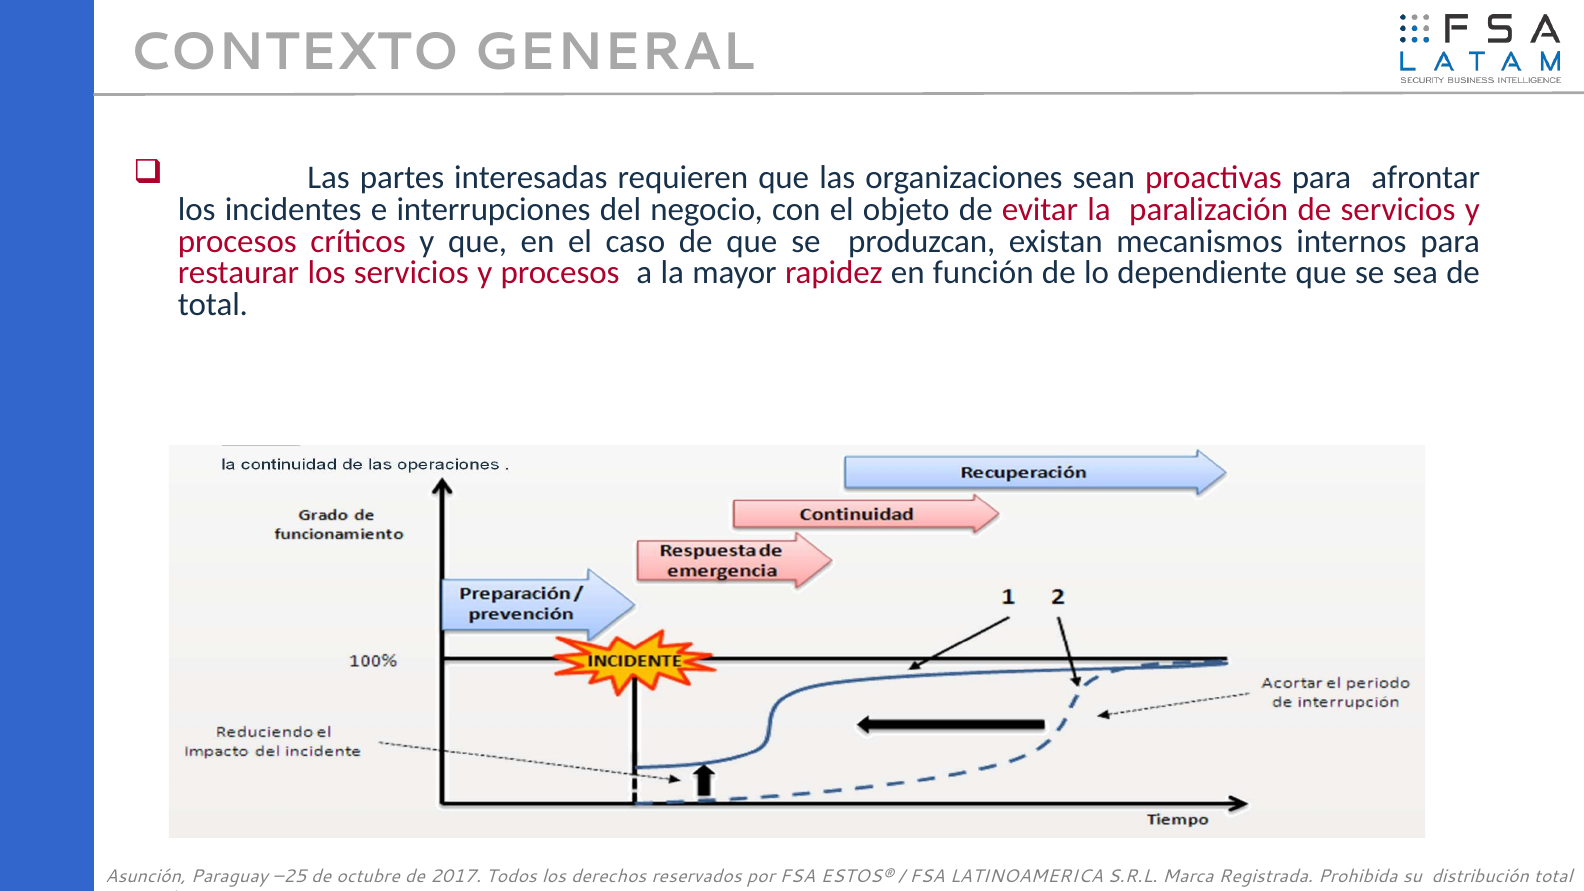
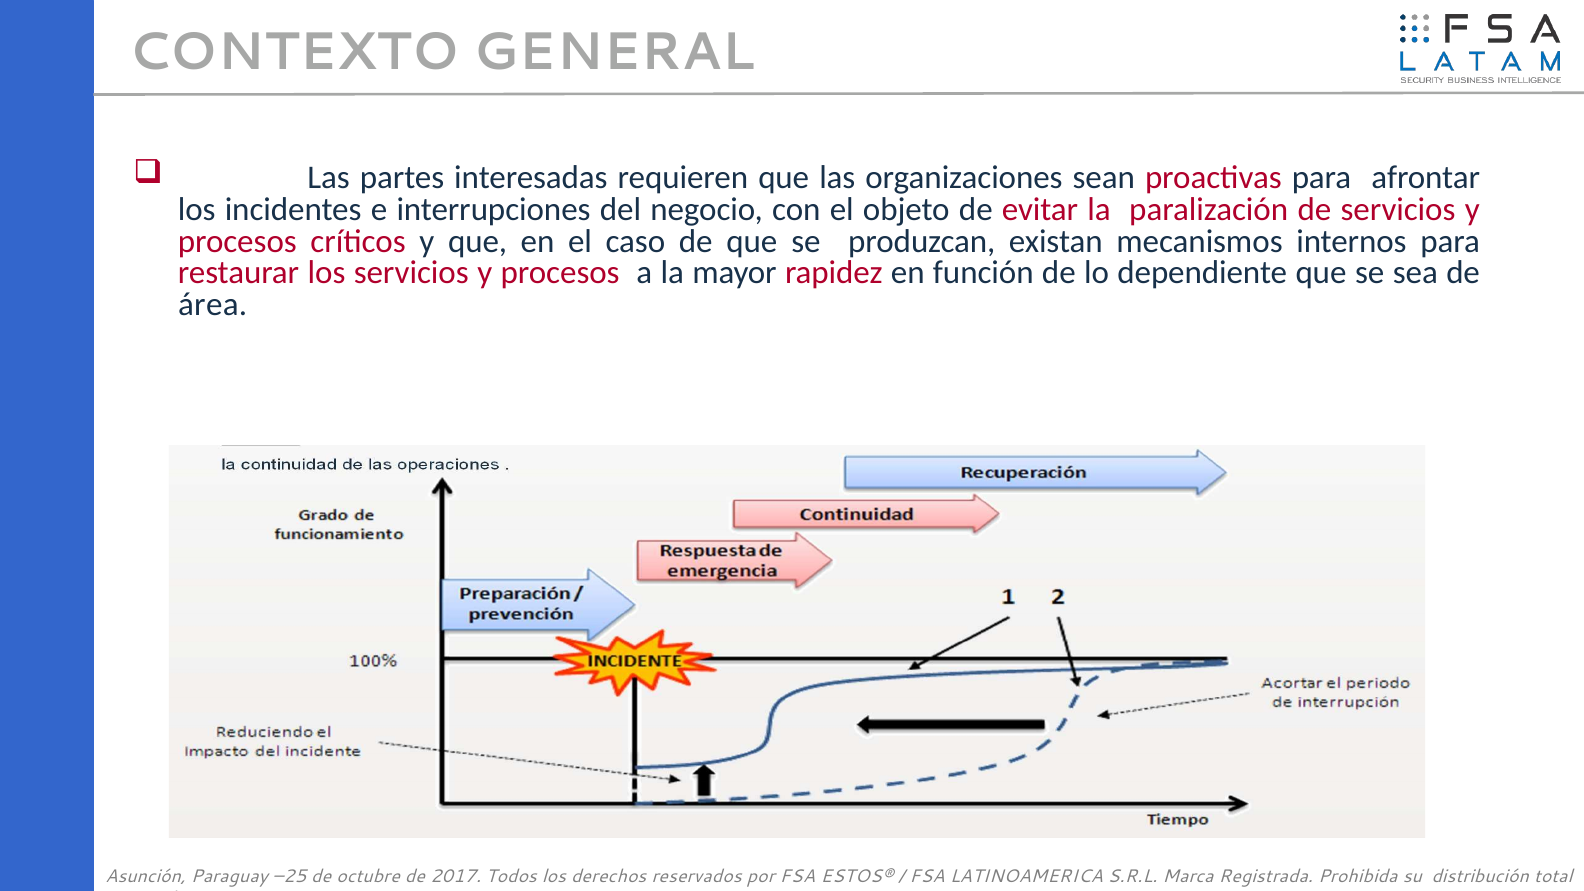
total at (213, 305): total -> área
